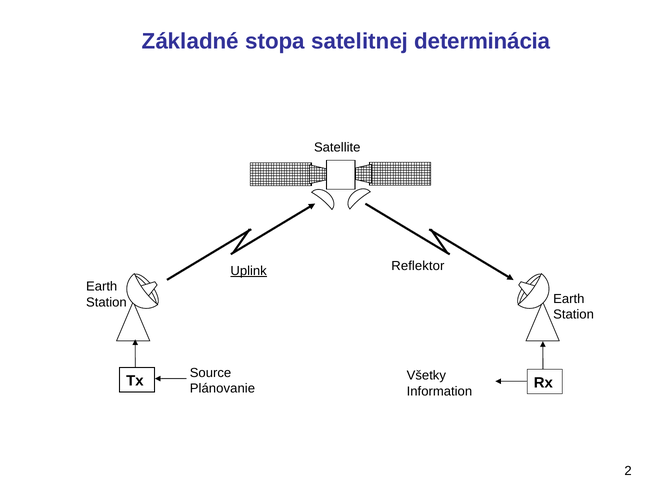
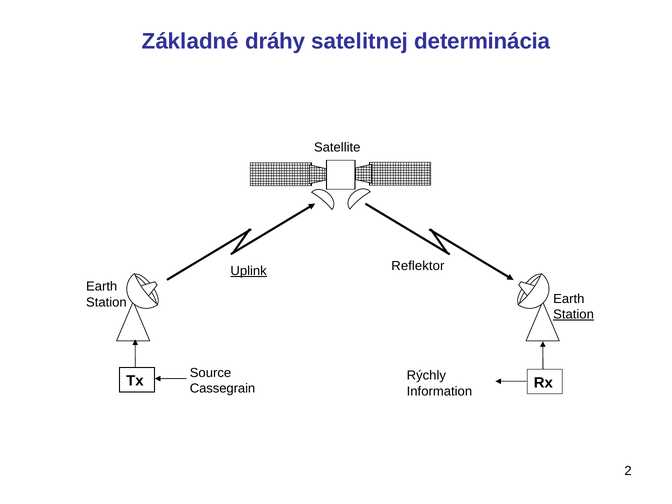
stopa: stopa -> dráhy
Station at (574, 314) underline: none -> present
Všetky: Všetky -> Rýchly
Plánovanie: Plánovanie -> Cassegrain
